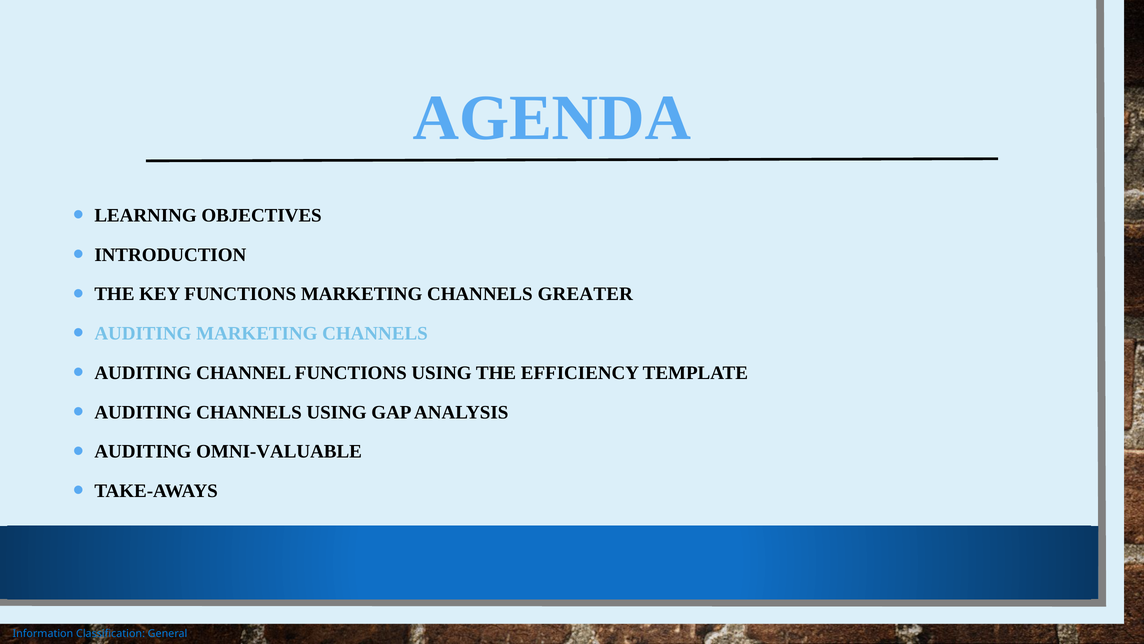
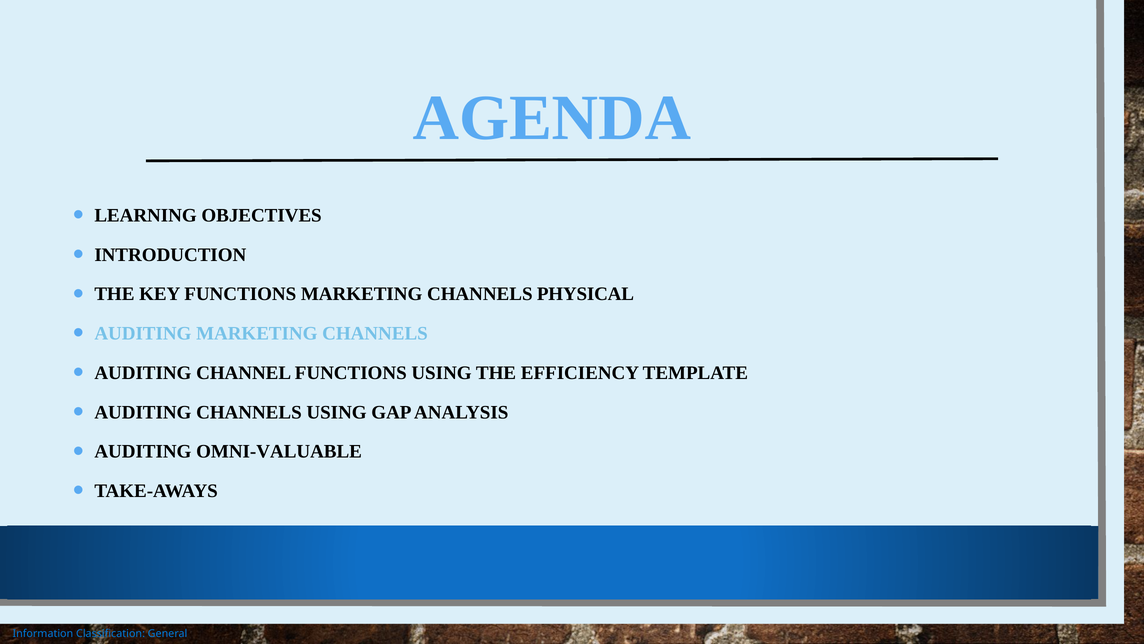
GREATER: GREATER -> PHYSICAL
